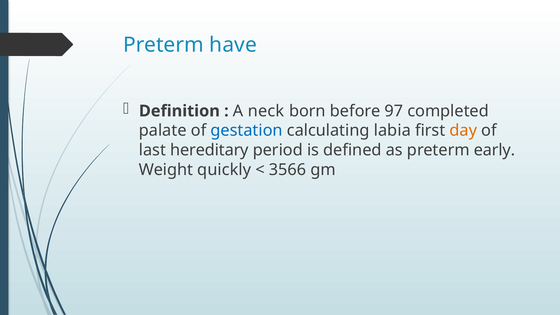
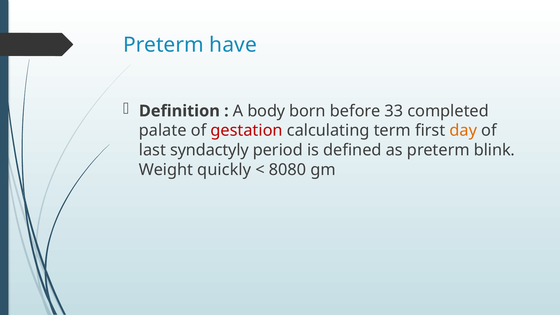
neck: neck -> body
97: 97 -> 33
gestation colour: blue -> red
labia: labia -> term
hereditary: hereditary -> syndactyly
early: early -> blink
3566: 3566 -> 8080
